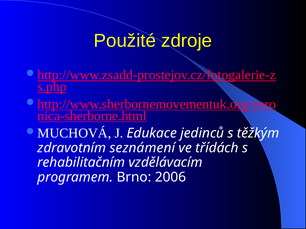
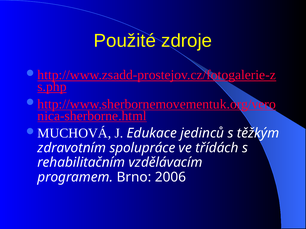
seznámení: seznámení -> spolupráce
